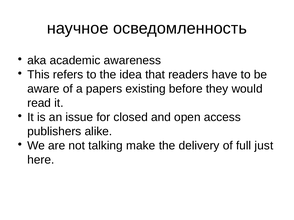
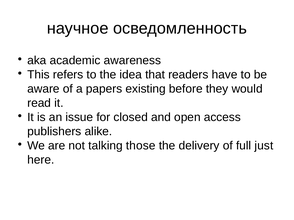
make: make -> those
